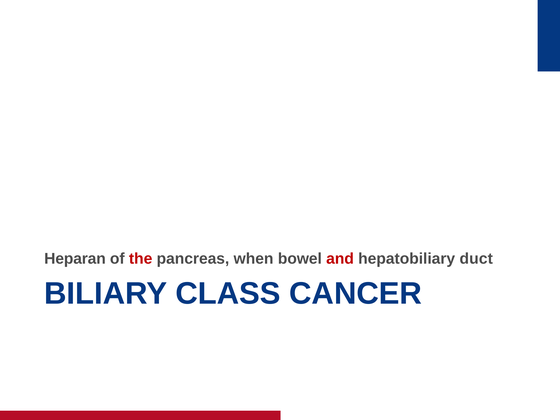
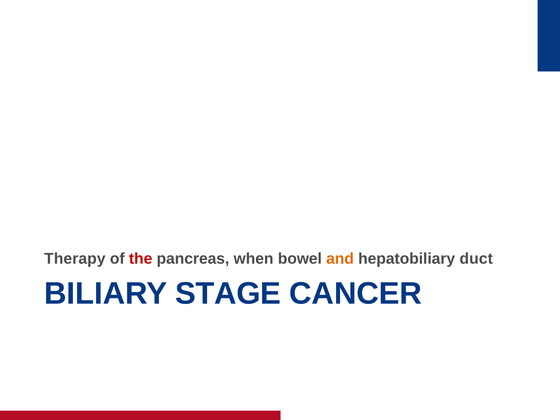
Heparan: Heparan -> Therapy
and colour: red -> orange
CLASS: CLASS -> STAGE
